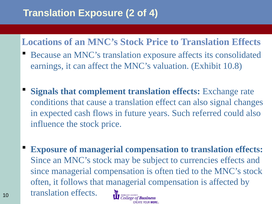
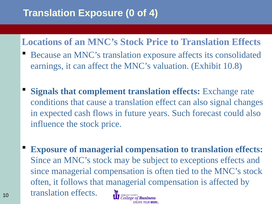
2: 2 -> 0
referred: referred -> forecast
currencies: currencies -> exceptions
